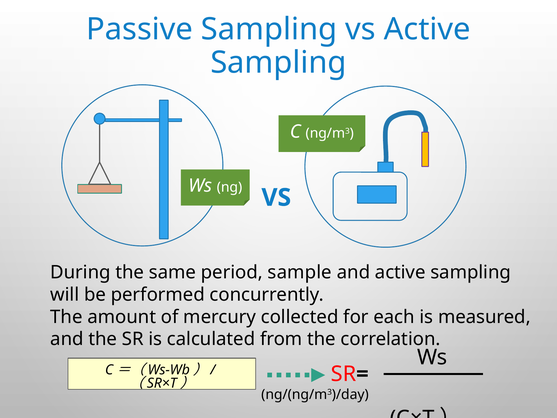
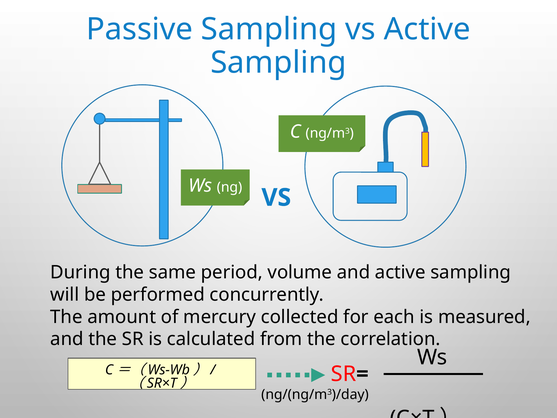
sample: sample -> volume
